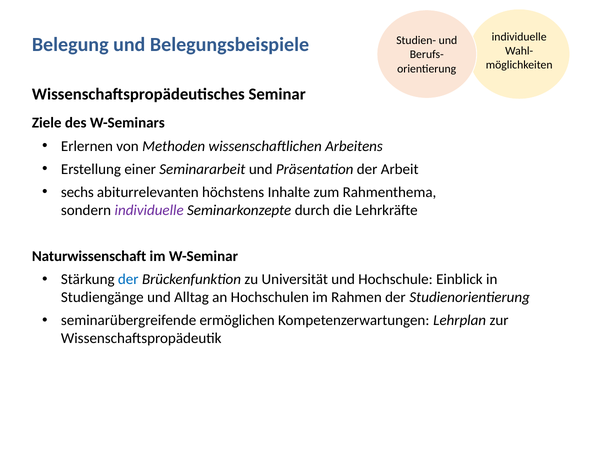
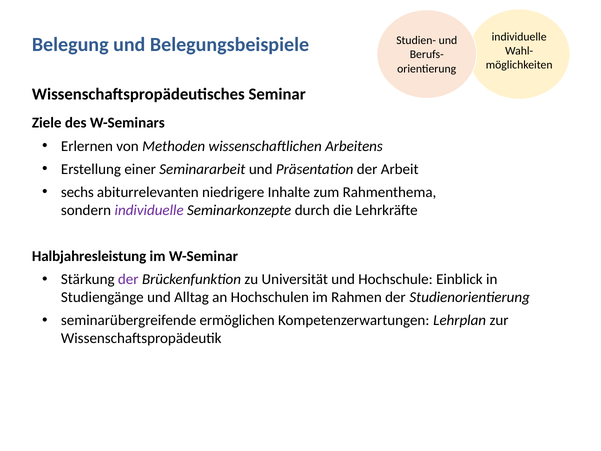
höchstens: höchstens -> niedrigere
Naturwissenschaft: Naturwissenschaft -> Halbjahresleistung
der at (128, 279) colour: blue -> purple
